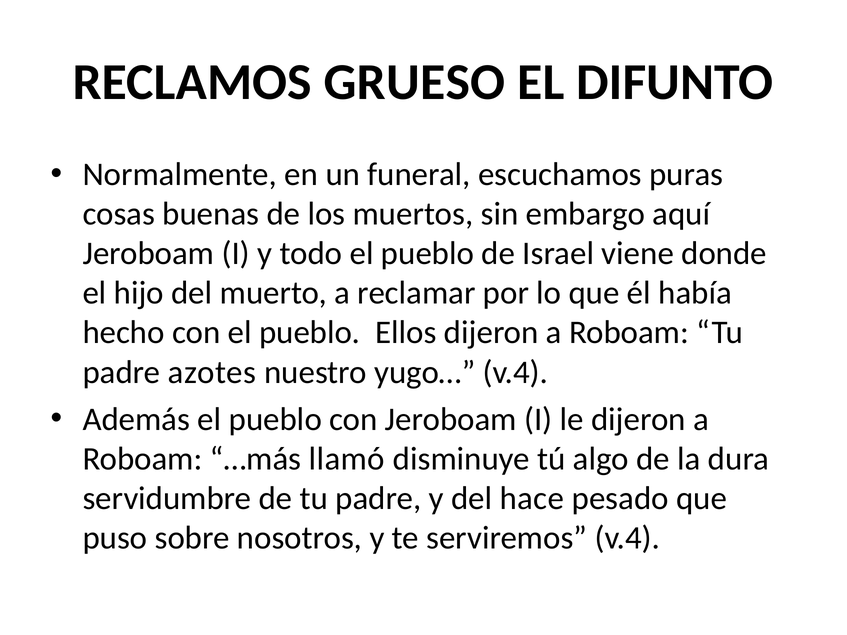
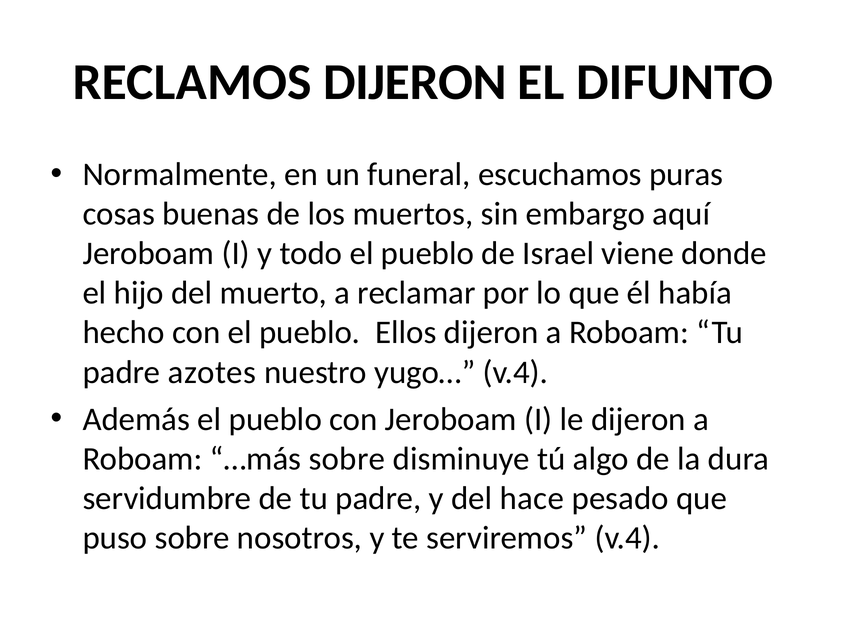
RECLAMOS GRUESO: GRUESO -> DIJERON
…más llamó: llamó -> sobre
